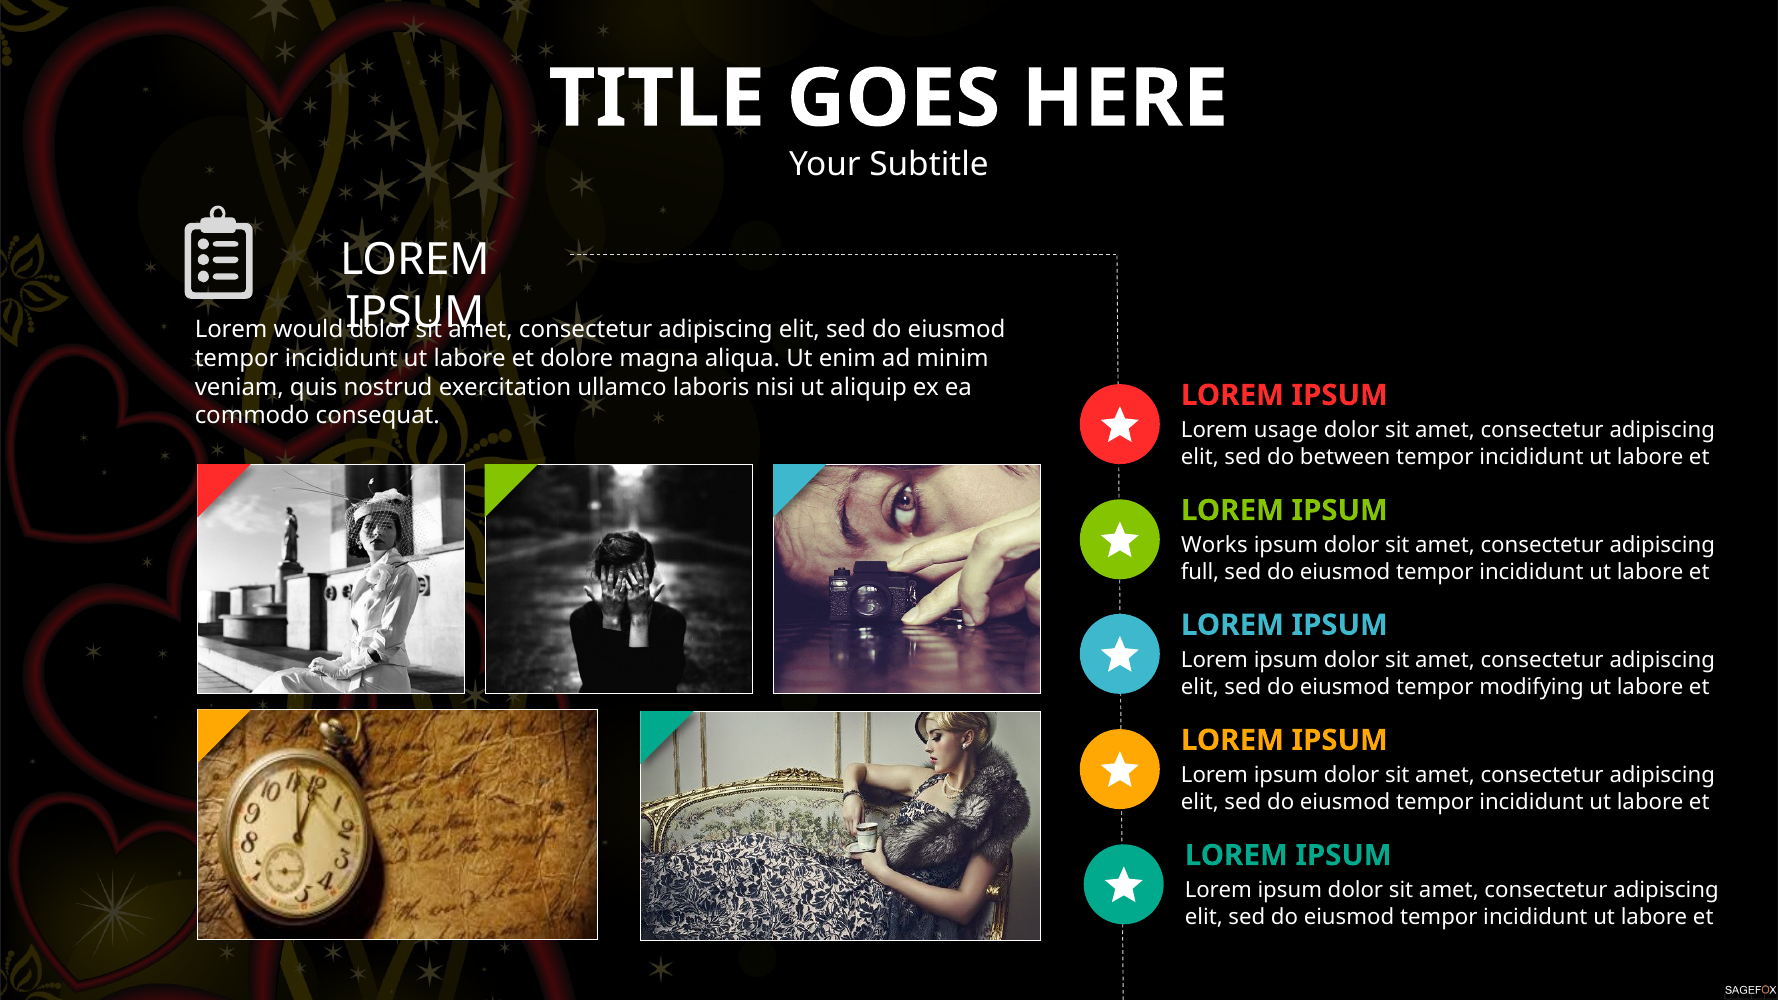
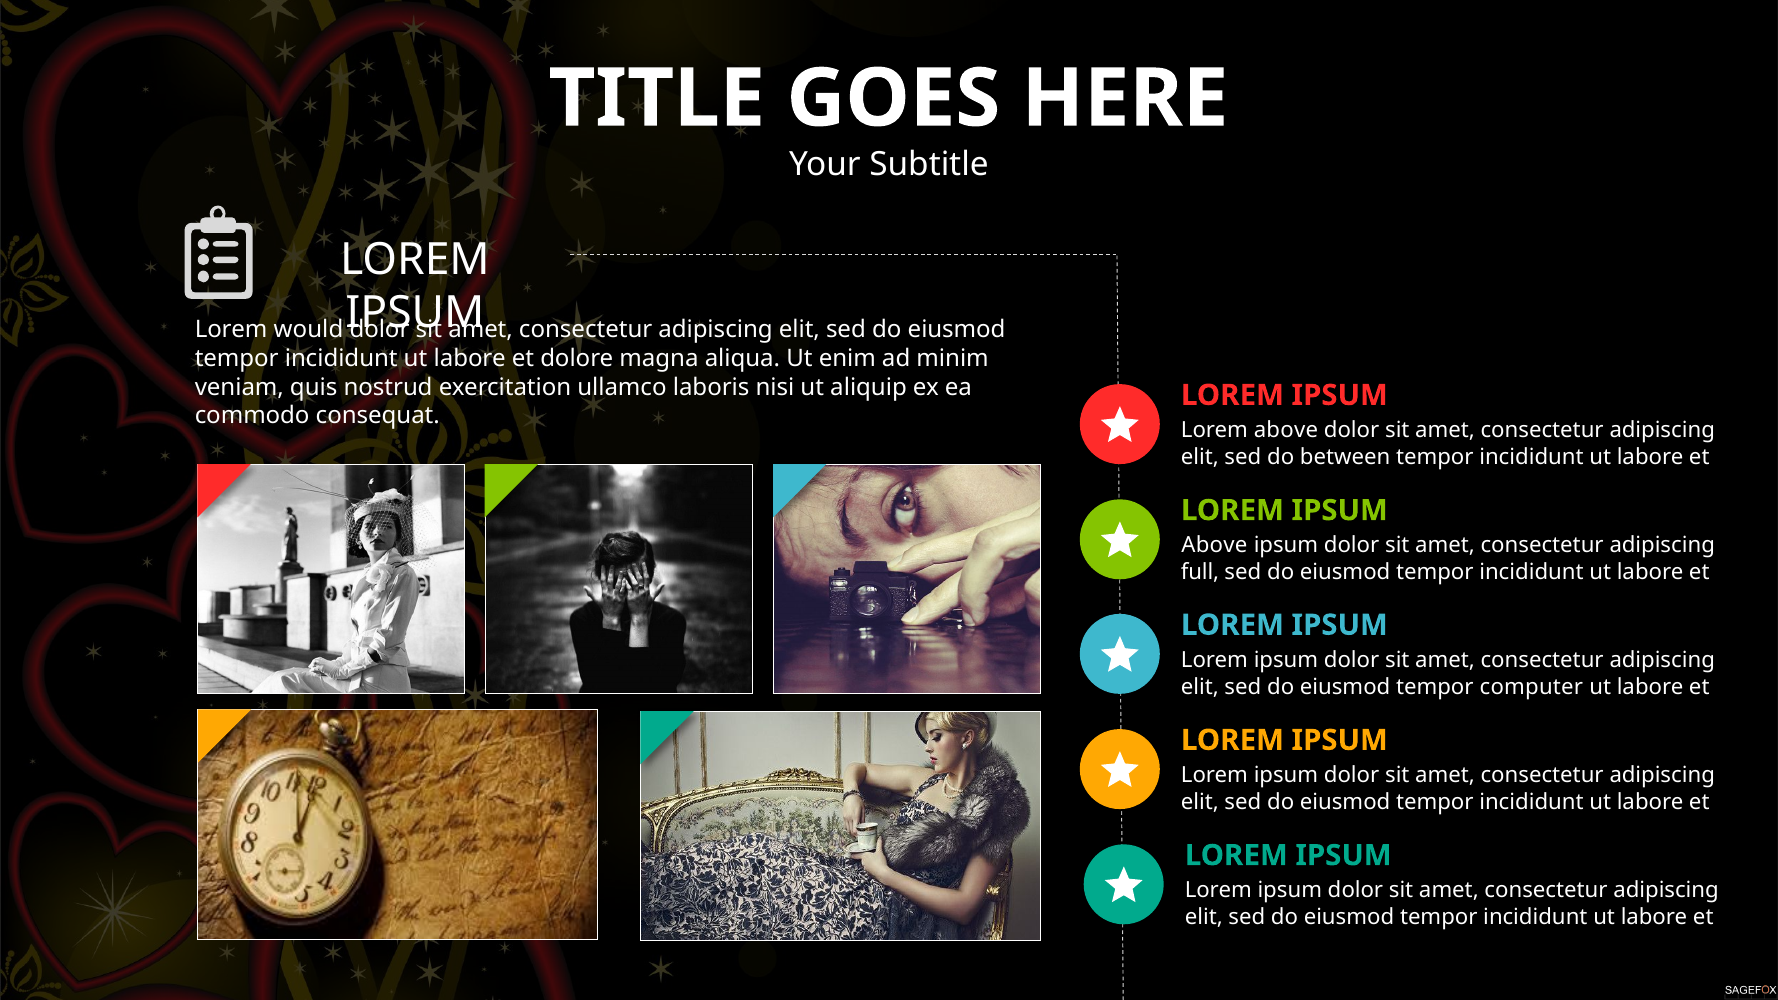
Lorem usage: usage -> above
Works at (1214, 546): Works -> Above
modifying: modifying -> computer
